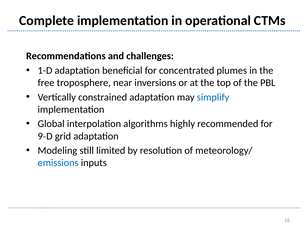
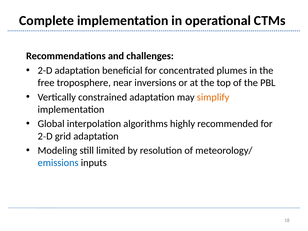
1-D: 1-D -> 2-D
simplify colour: blue -> orange
9˗D: 9˗D -> 2˗D
